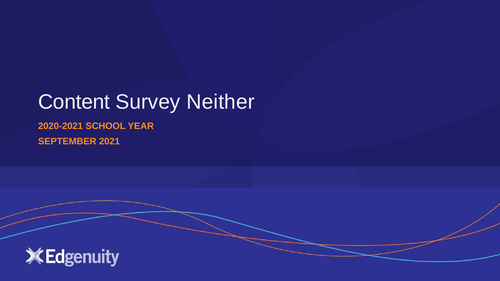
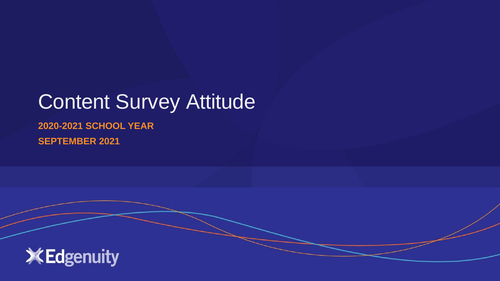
Neither: Neither -> Attitude
